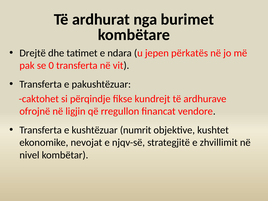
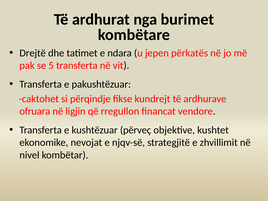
0: 0 -> 5
ofrojnë: ofrojnë -> ofruara
numrit: numrit -> përveç
